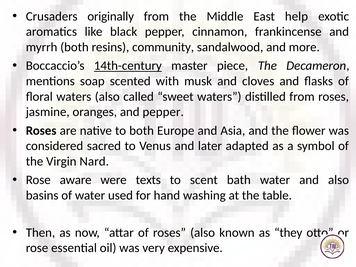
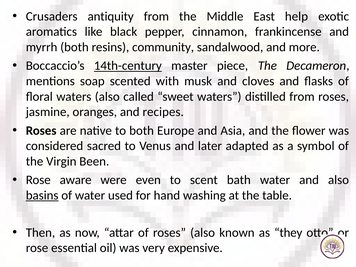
originally: originally -> antiquity
and pepper: pepper -> recipes
Nard: Nard -> Been
texts: texts -> even
basins underline: none -> present
